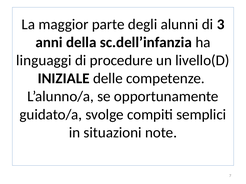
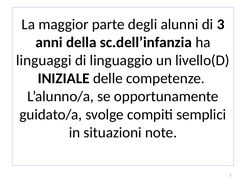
procedure: procedure -> linguaggio
